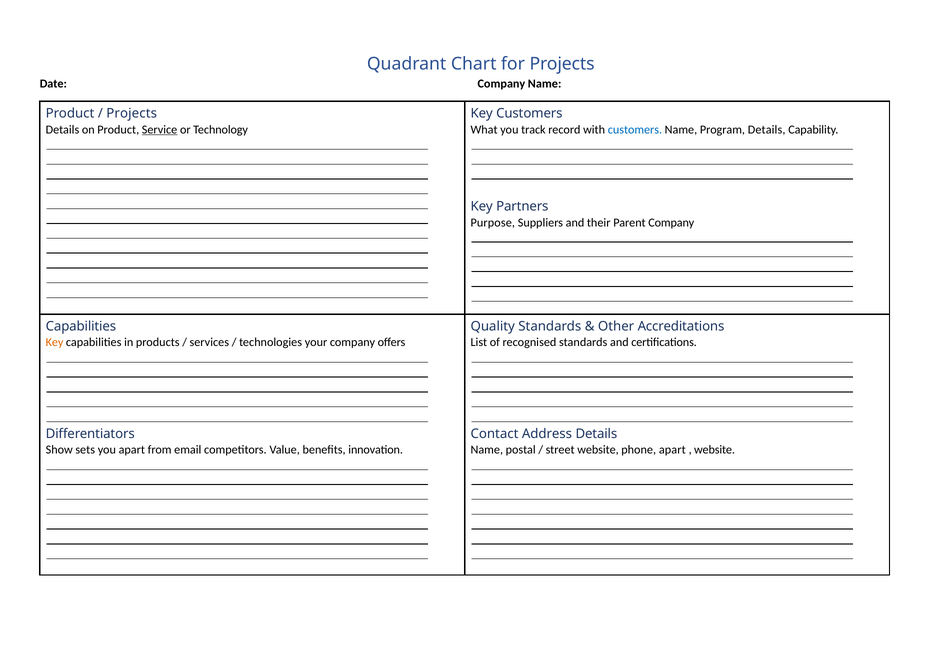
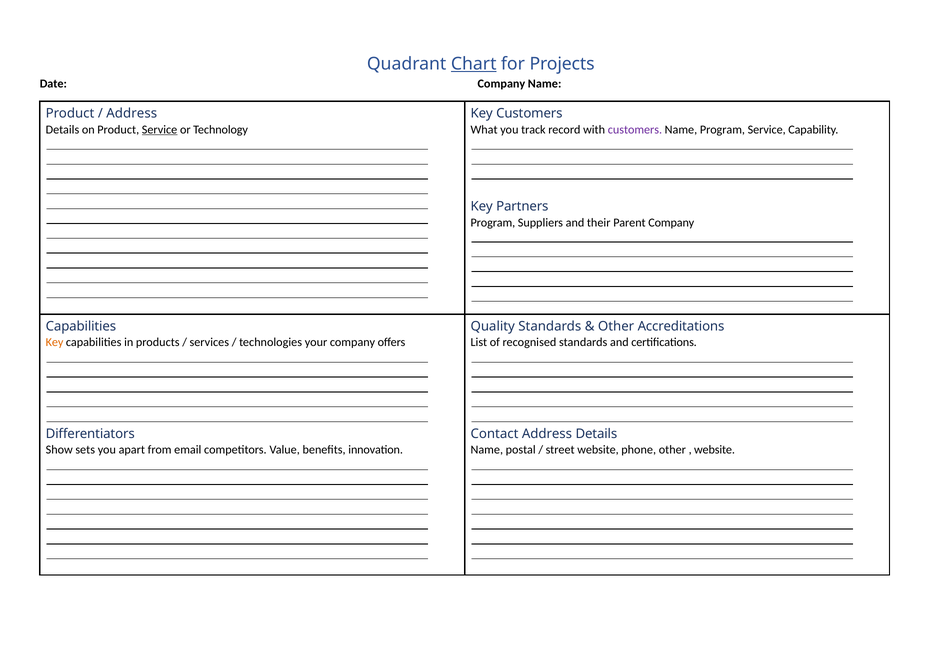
Chart underline: none -> present
Projects at (132, 113): Projects -> Address
customers at (635, 130) colour: blue -> purple
Program Details: Details -> Service
Purpose at (493, 223): Purpose -> Program
phone apart: apart -> other
